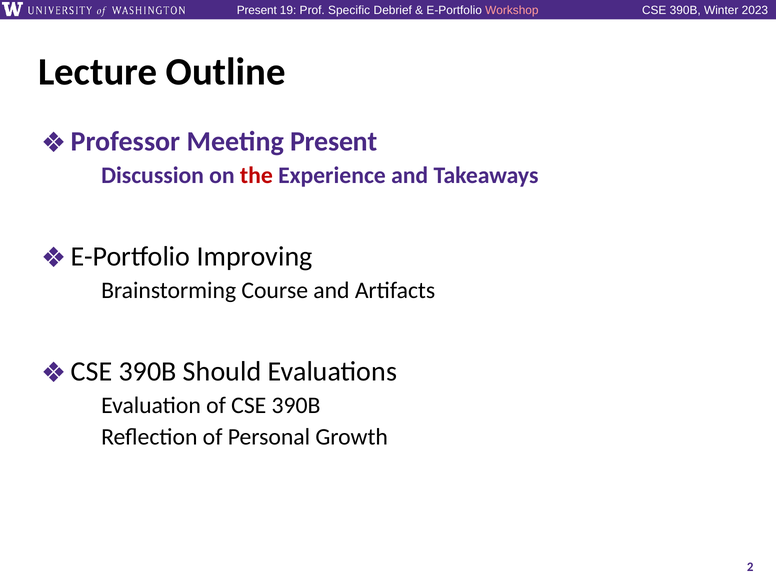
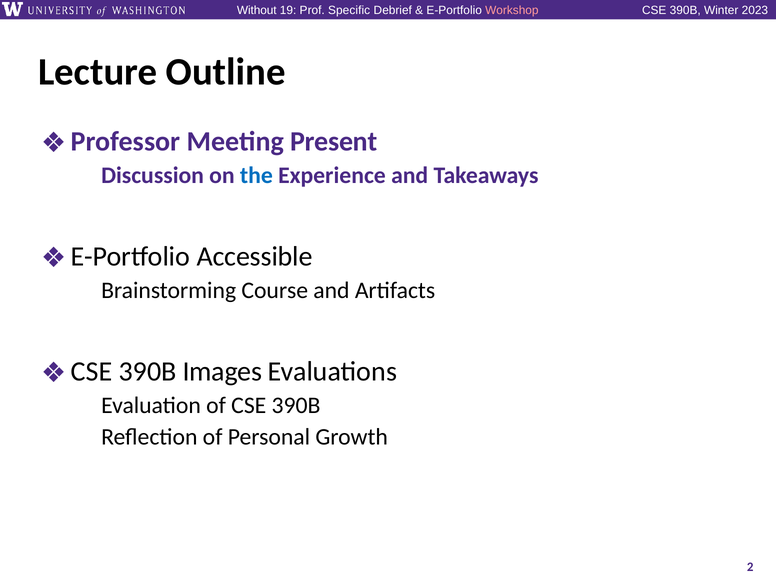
Present at (257, 10): Present -> Without
the colour: red -> blue
Improving: Improving -> Accessible
Should: Should -> Images
